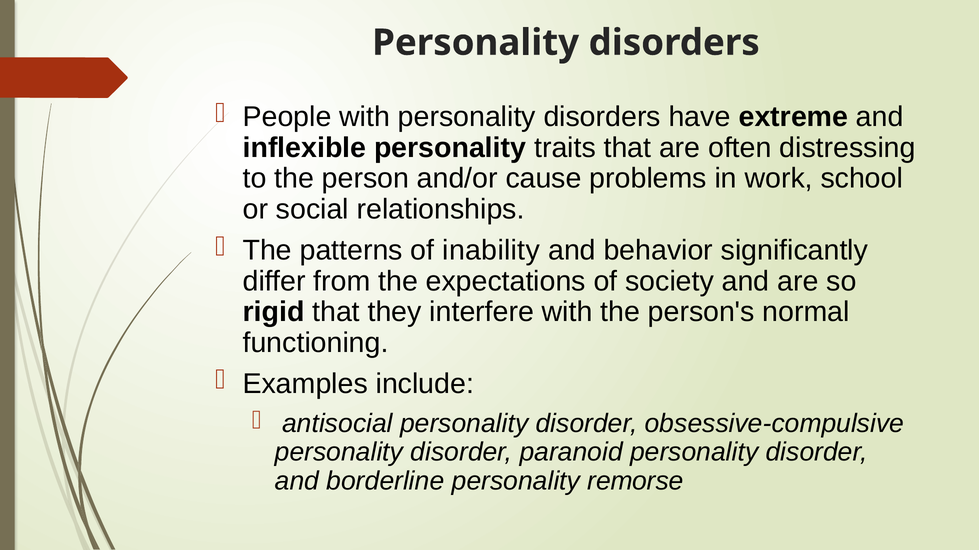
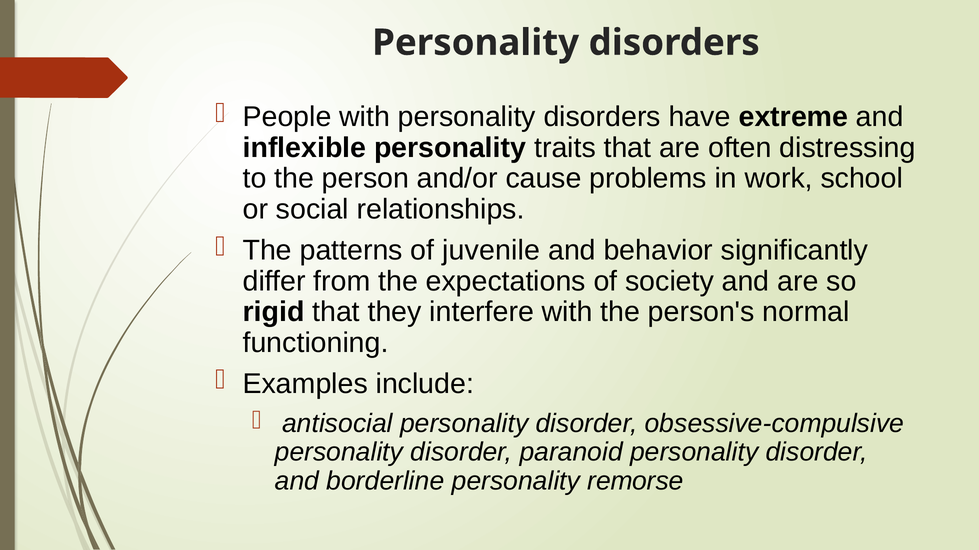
inability: inability -> juvenile
